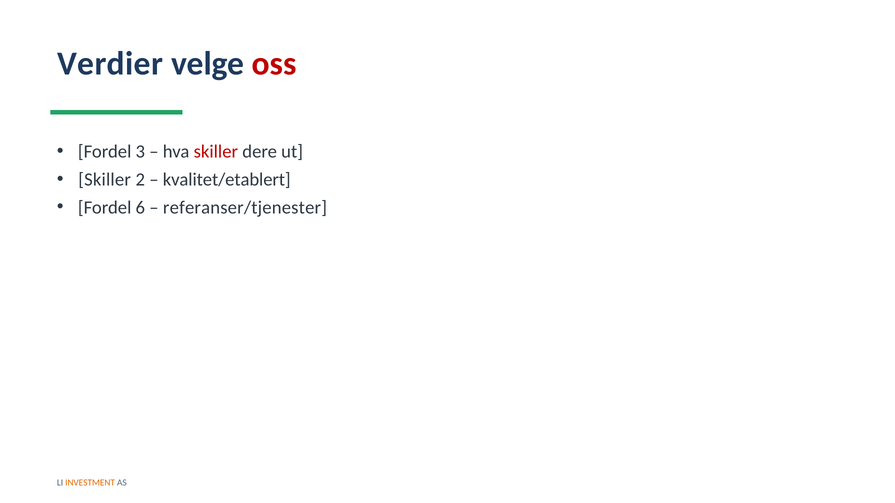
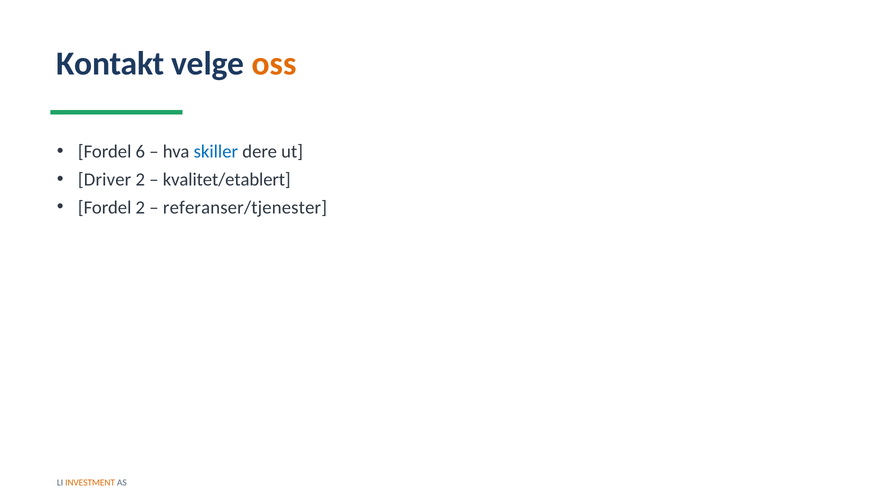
Verdier: Verdier -> Kontakt
oss colour: red -> orange
3: 3 -> 6
skiller at (216, 152) colour: red -> blue
Skiller at (105, 180): Skiller -> Driver
Fordel 6: 6 -> 2
